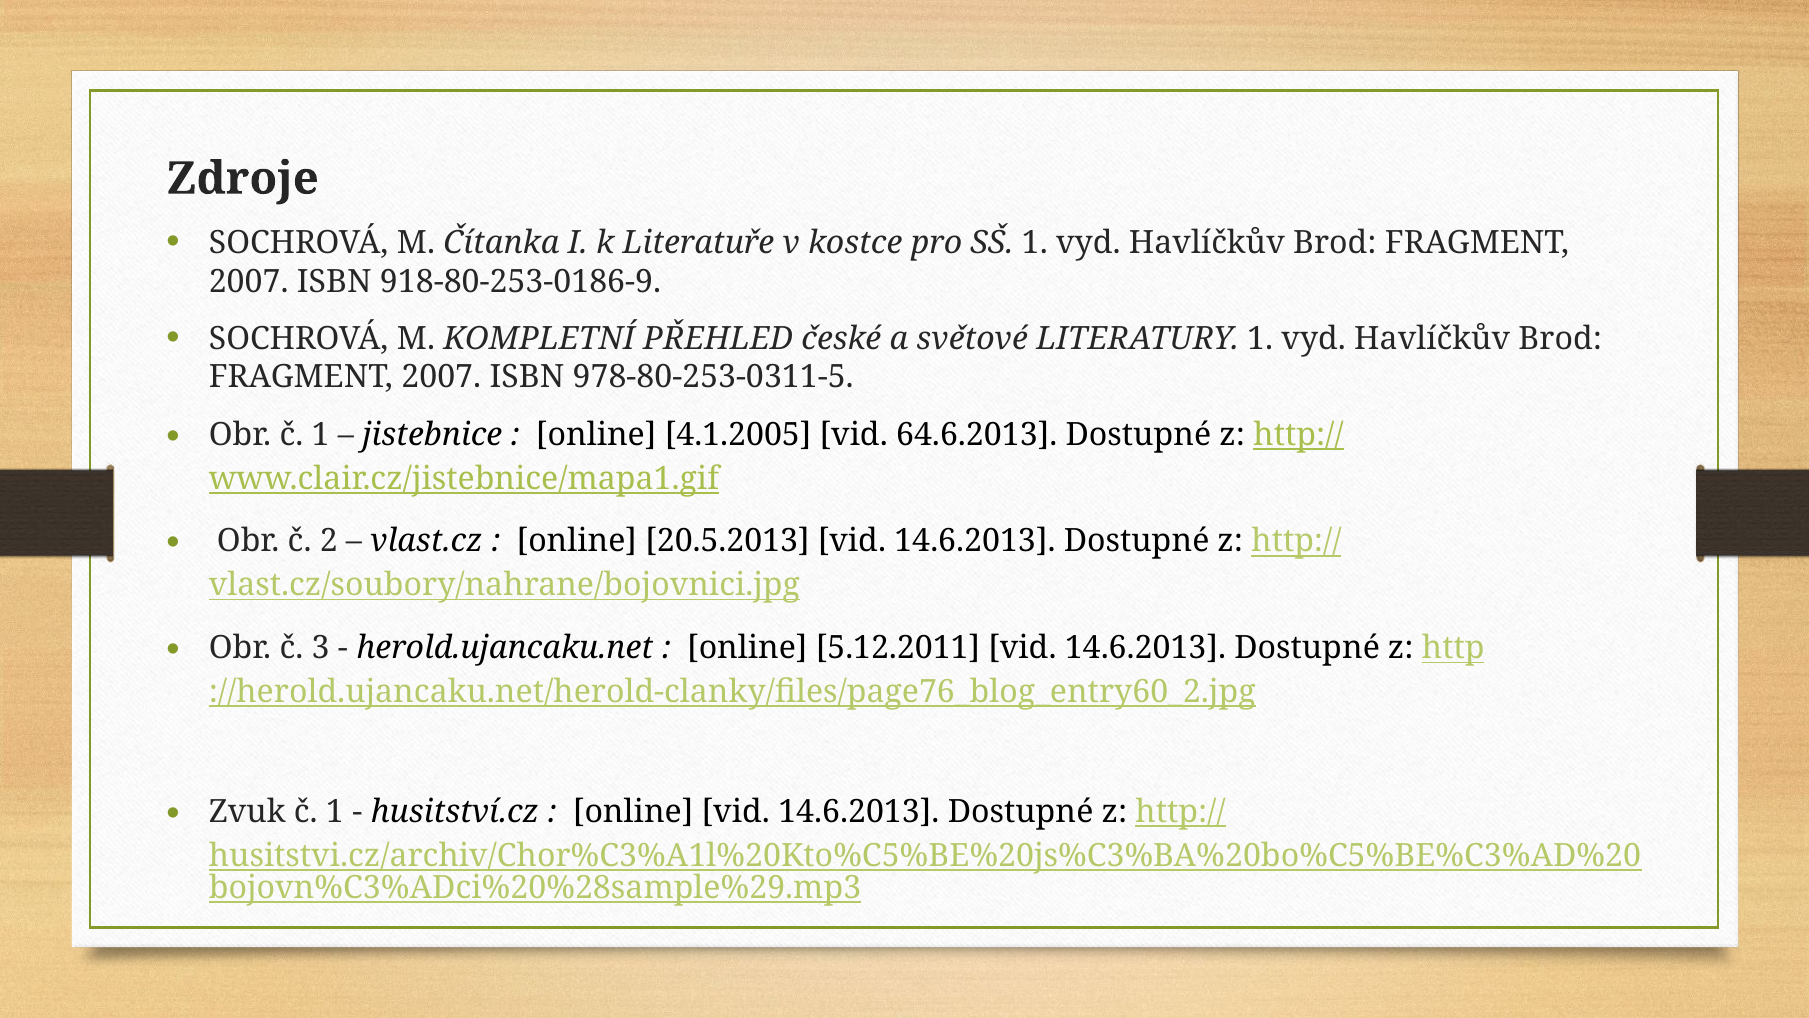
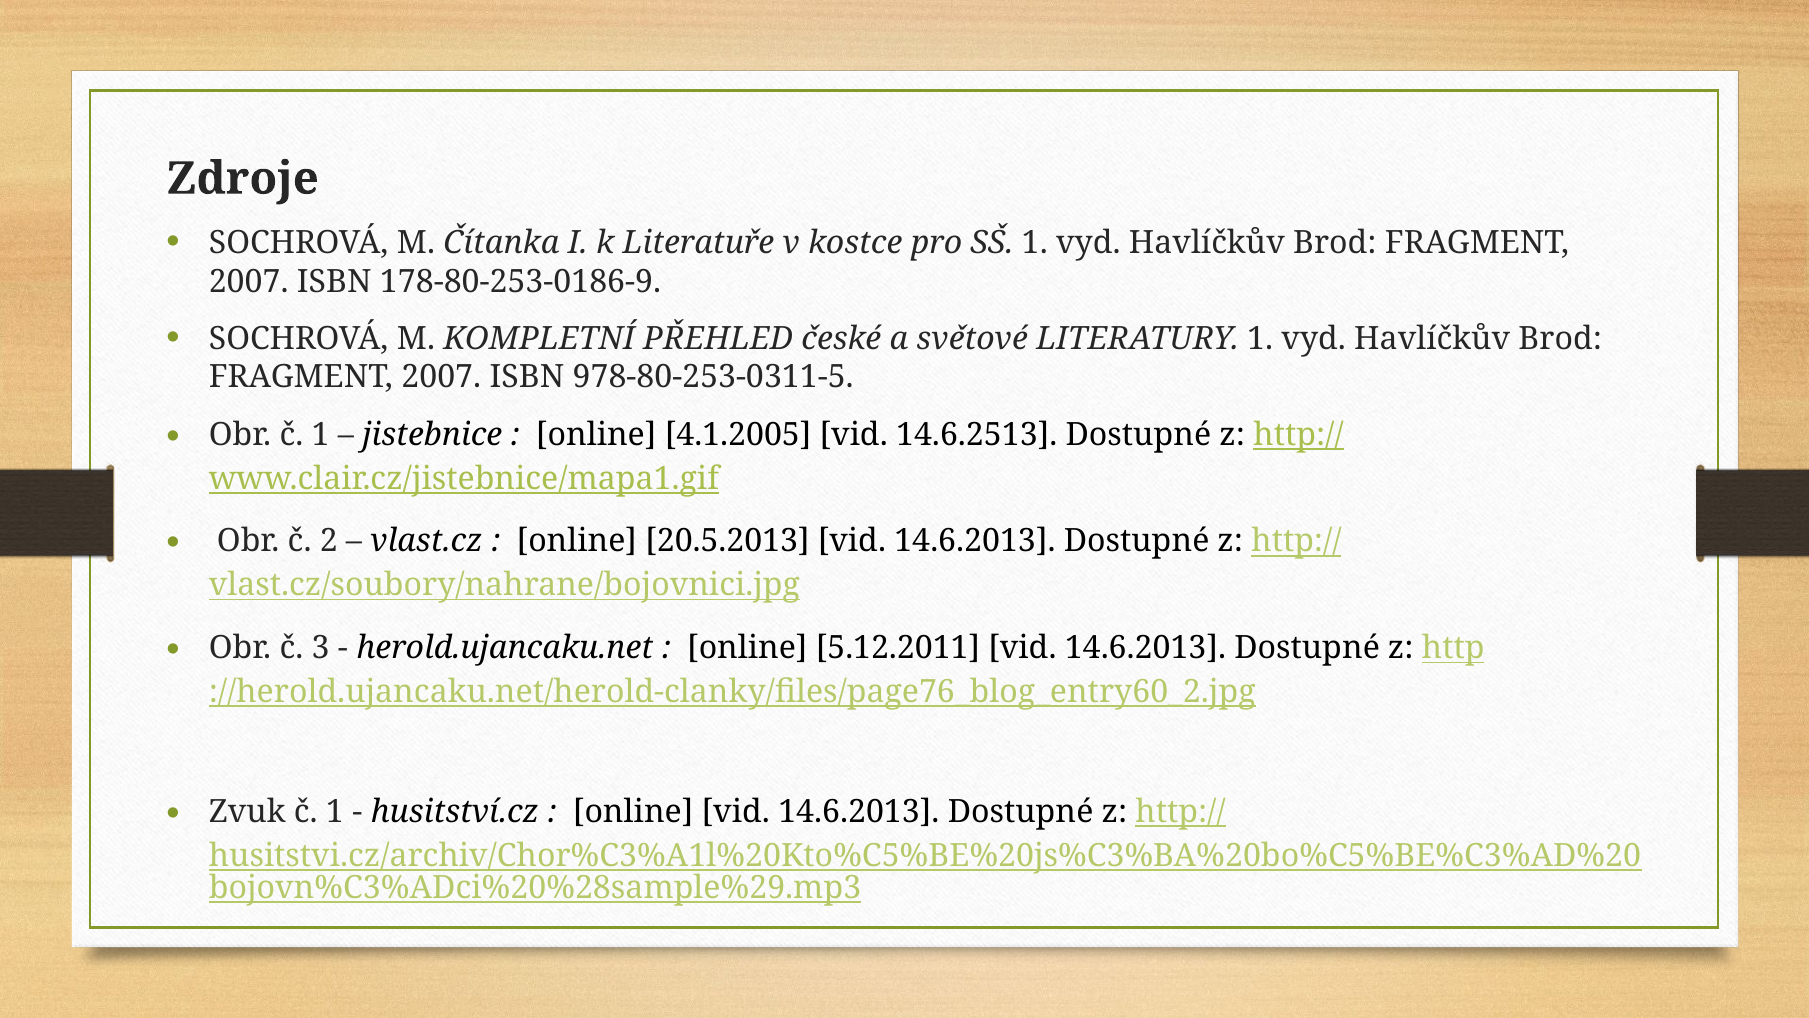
918-80-253-0186-9: 918-80-253-0186-9 -> 178-80-253-0186-9
64.6.2013: 64.6.2013 -> 14.6.2513
